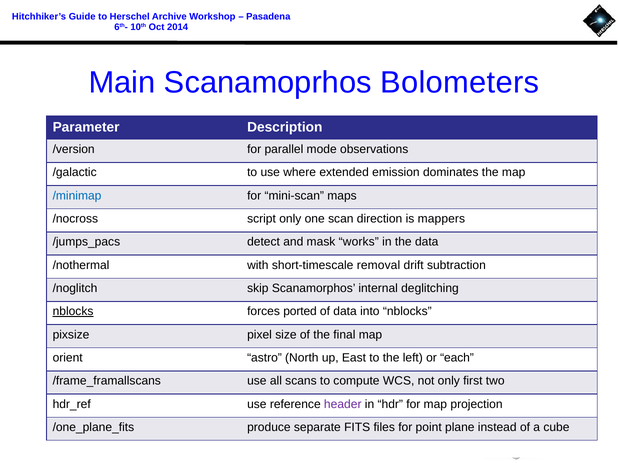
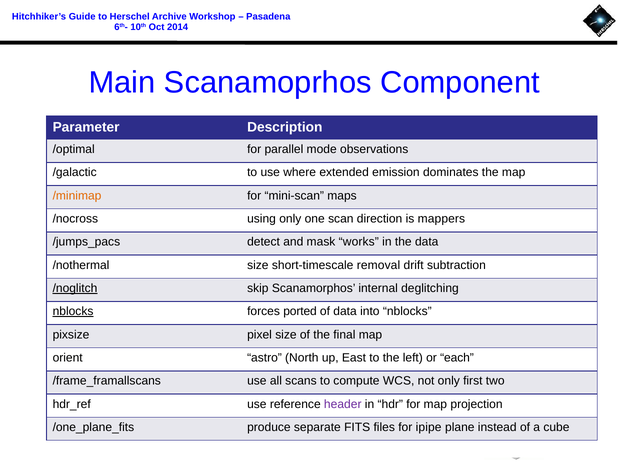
Bolometers: Bolometers -> Component
/version: /version -> /optimal
/minimap colour: blue -> orange
script: script -> using
/nothermal with: with -> size
/noglitch underline: none -> present
point: point -> ipipe
